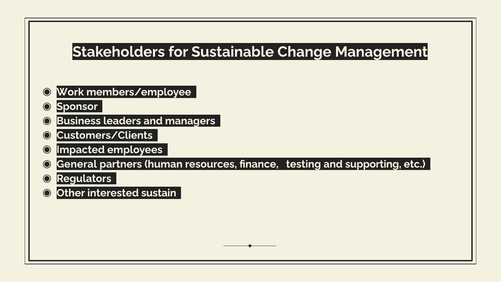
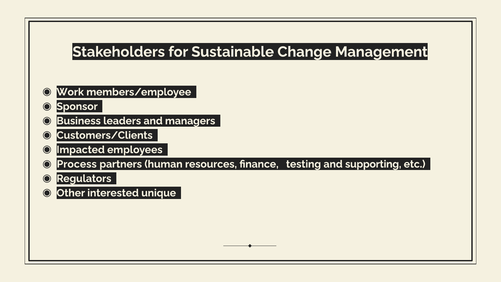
General: General -> Process
sustain: sustain -> unique
